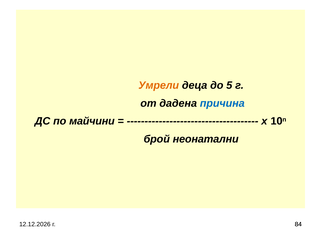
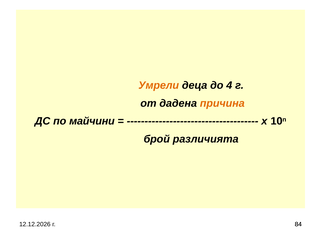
5: 5 -> 4
причина colour: blue -> orange
неонатални: неонатални -> различията
